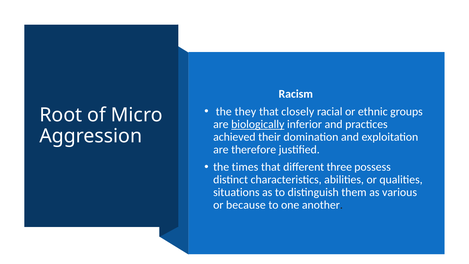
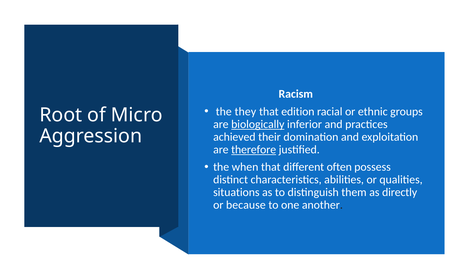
closely: closely -> edition
therefore underline: none -> present
times: times -> when
three: three -> often
various: various -> directly
